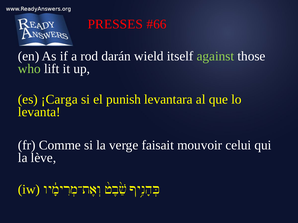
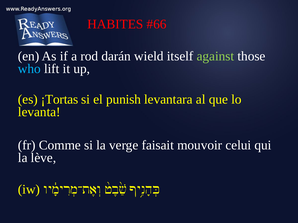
PRESSES: PRESSES -> HABITES
who colour: light green -> light blue
¡Carga: ¡Carga -> ¡Tortas
